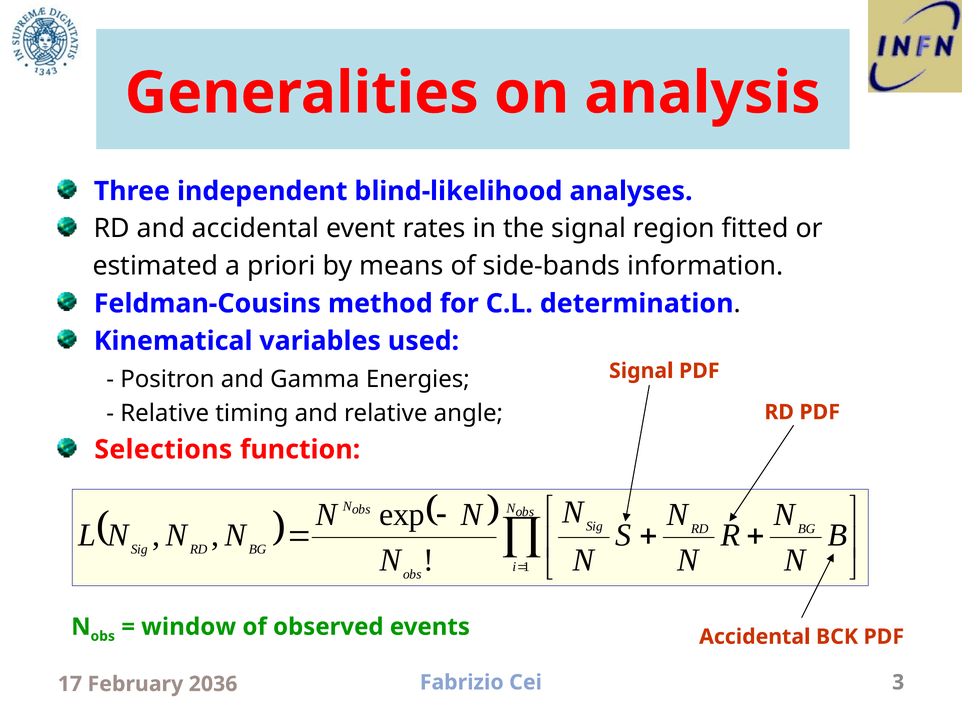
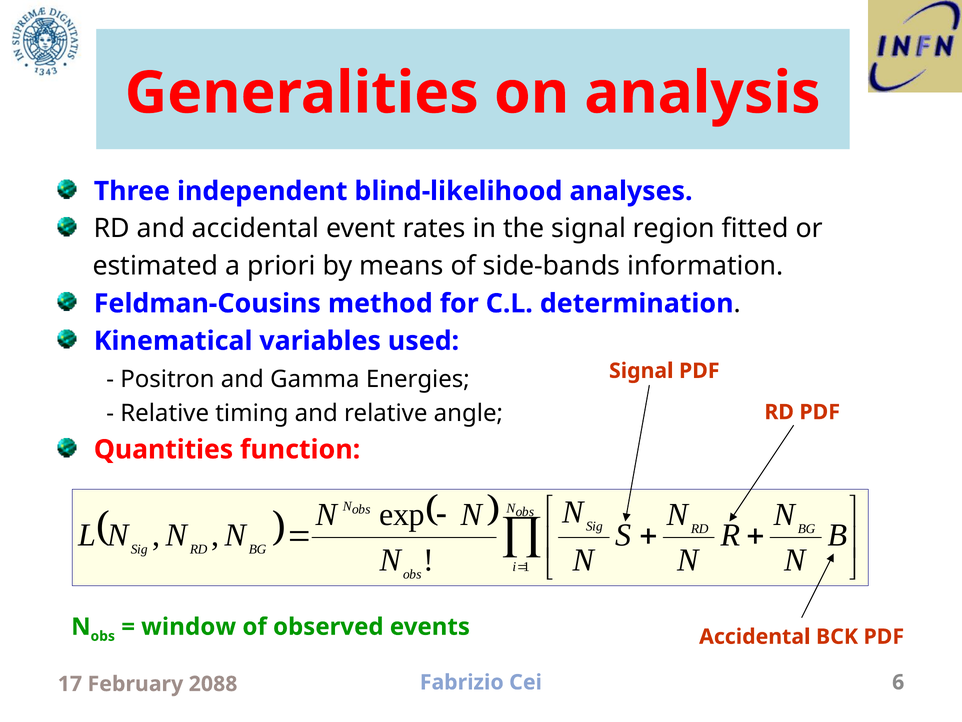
Selections: Selections -> Quantities
3: 3 -> 6
2036: 2036 -> 2088
